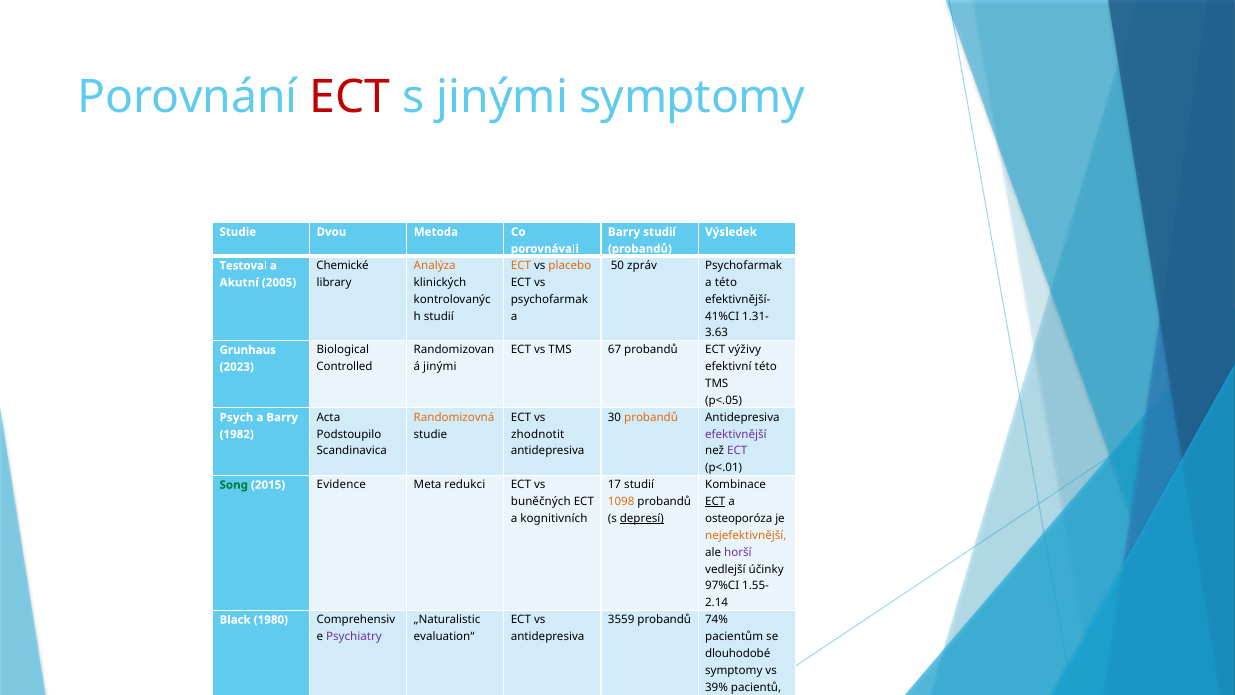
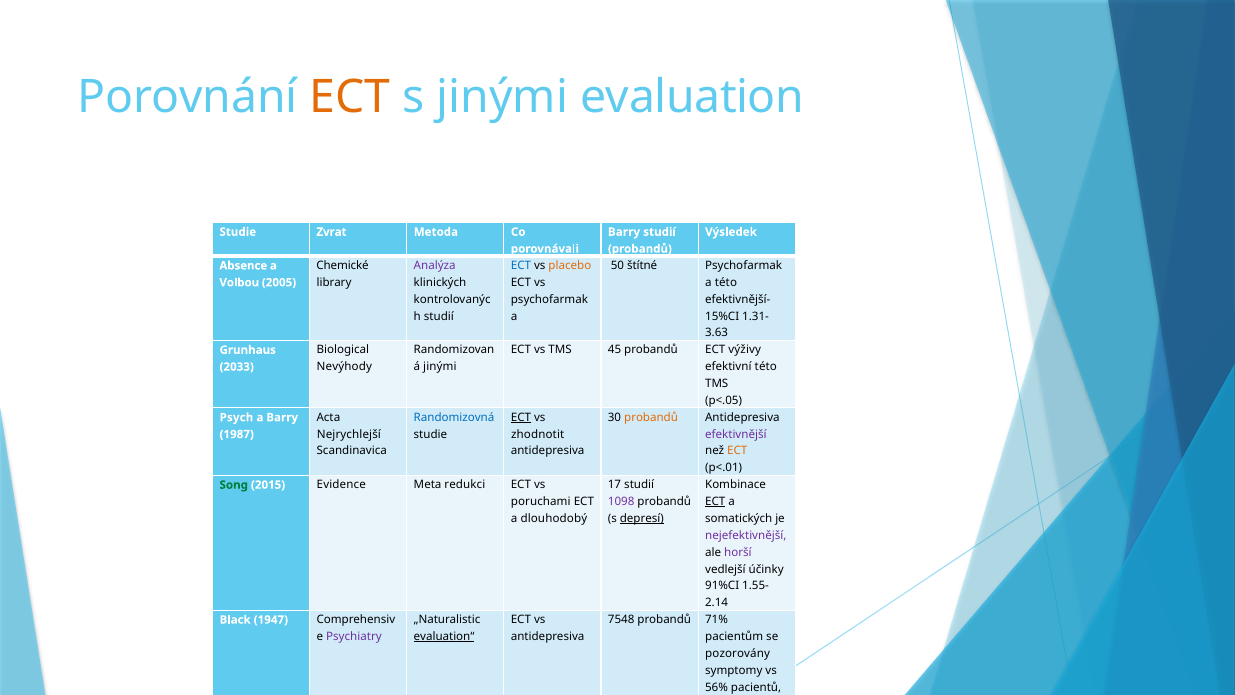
ECT at (350, 97) colour: red -> orange
jinými symptomy: symptomy -> evaluation
Dvou: Dvou -> Zvrat
Analýza colour: orange -> purple
ECT at (521, 266) colour: orange -> blue
zpráv: zpráv -> štítné
Testoval: Testoval -> Absence
Akutní: Akutní -> Volbou
41%CI: 41%CI -> 15%CI
67: 67 -> 45
Controlled: Controlled -> Nevýhody
2023: 2023 -> 2033
Randomizovná colour: orange -> blue
ECT at (521, 417) underline: none -> present
Podstoupilo: Podstoupilo -> Nejrychlejší
1982: 1982 -> 1987
ECT at (737, 451) colour: purple -> orange
buněčných: buněčných -> poruchami
1098 colour: orange -> purple
kognitivních: kognitivních -> dlouhodobý
osteoporóza: osteoporóza -> somatických
nejefektivnější colour: orange -> purple
97%CI: 97%CI -> 91%CI
3559: 3559 -> 7548
74%: 74% -> 71%
1980: 1980 -> 1947
evaluation“ underline: none -> present
dlouhodobé: dlouhodobé -> pozorovány
39%: 39% -> 56%
